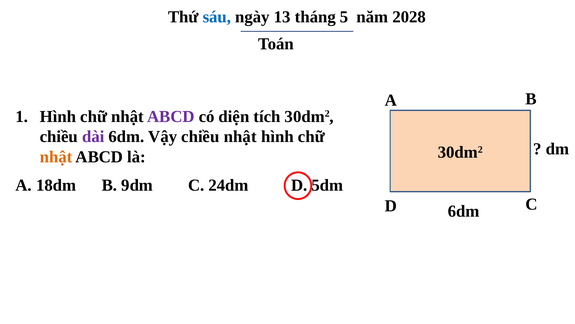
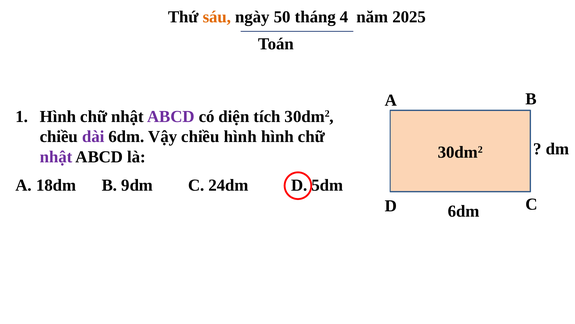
sáu colour: blue -> orange
13: 13 -> 50
5: 5 -> 4
2028: 2028 -> 2025
chiều nhật: nhật -> hình
nhật at (56, 157) colour: orange -> purple
